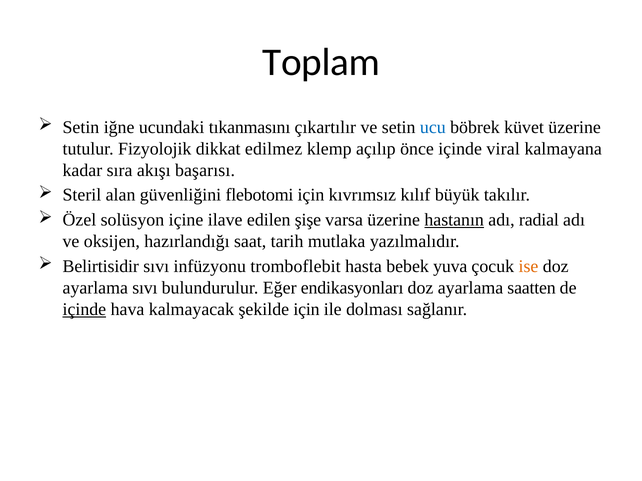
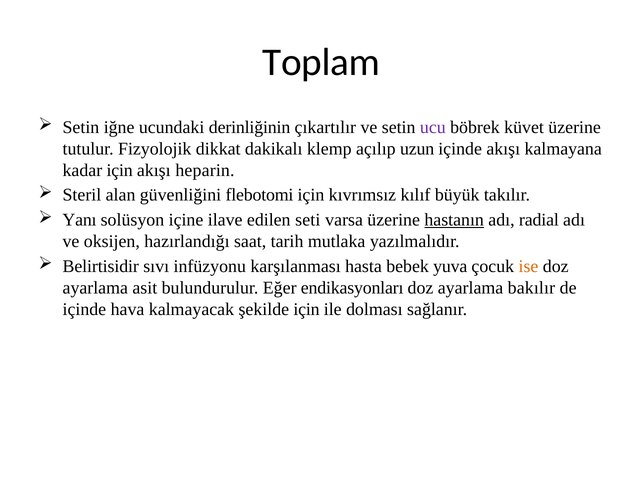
tıkanmasını: tıkanmasını -> derinliğinin
ucu colour: blue -> purple
edilmez: edilmez -> dakikalı
önce: önce -> uzun
içinde viral: viral -> akışı
kadar sıra: sıra -> için
başarısı: başarısı -> heparin
Özel: Özel -> Yanı
şişe: şişe -> seti
tromboflebit: tromboflebit -> karşılanması
ayarlama sıvı: sıvı -> asit
saatten: saatten -> bakılır
içinde at (84, 309) underline: present -> none
